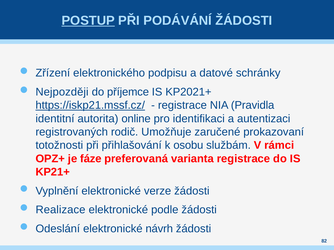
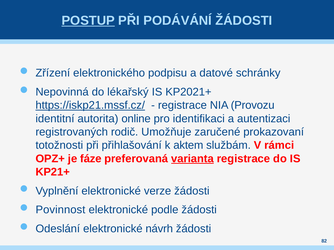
Nejpozději: Nejpozději -> Nepovinná
příjemce: příjemce -> lékařský
Pravidla: Pravidla -> Provozu
osobu: osobu -> aktem
varianta underline: none -> present
Realizace: Realizace -> Povinnost
